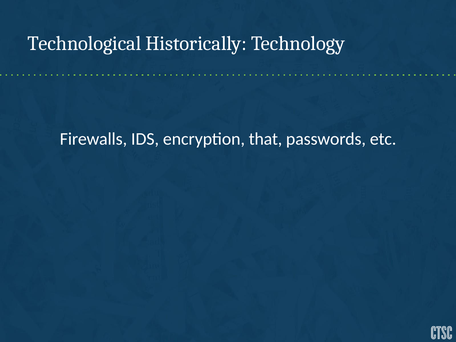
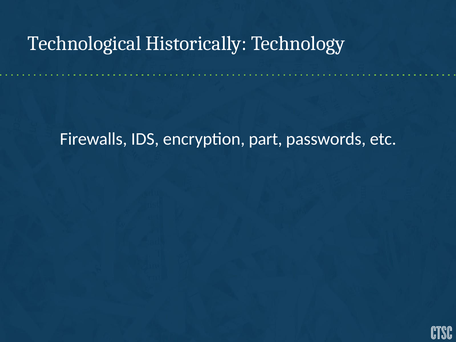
that: that -> part
